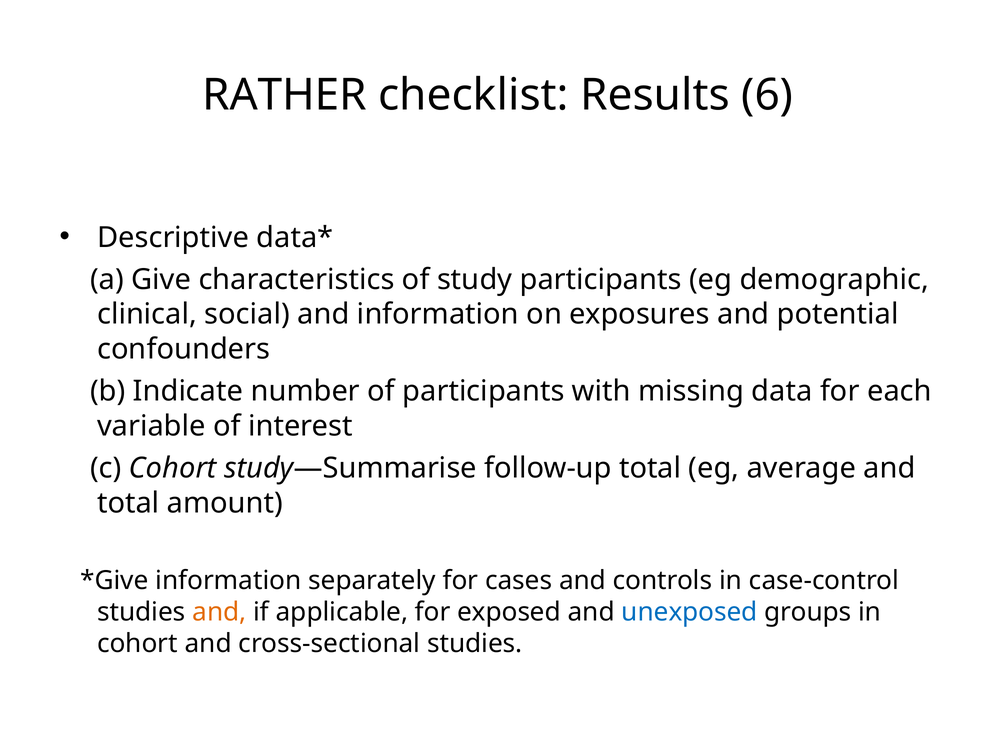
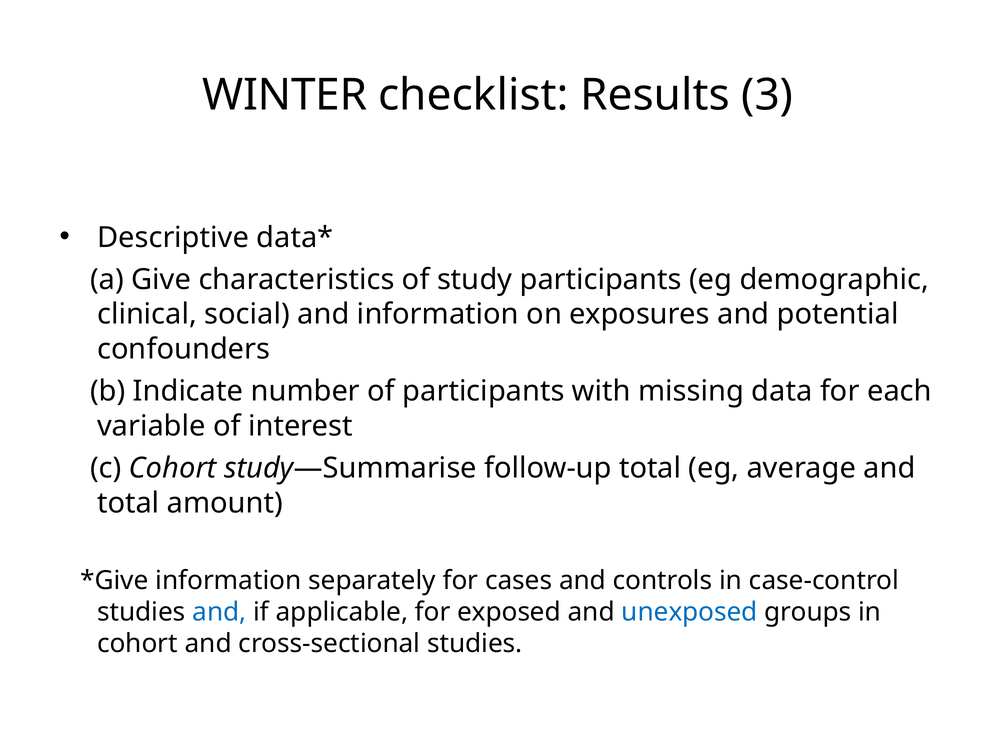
RATHER: RATHER -> WINTER
6: 6 -> 3
and at (219, 612) colour: orange -> blue
